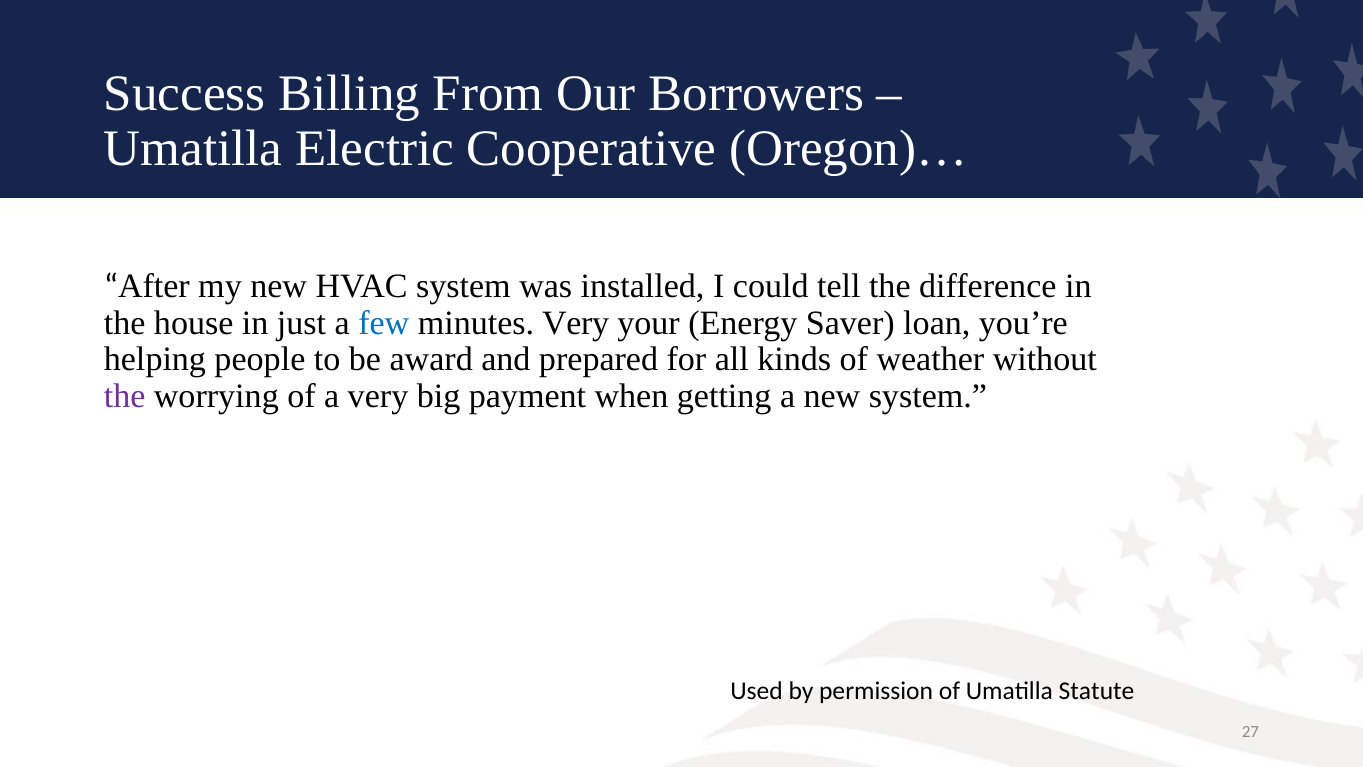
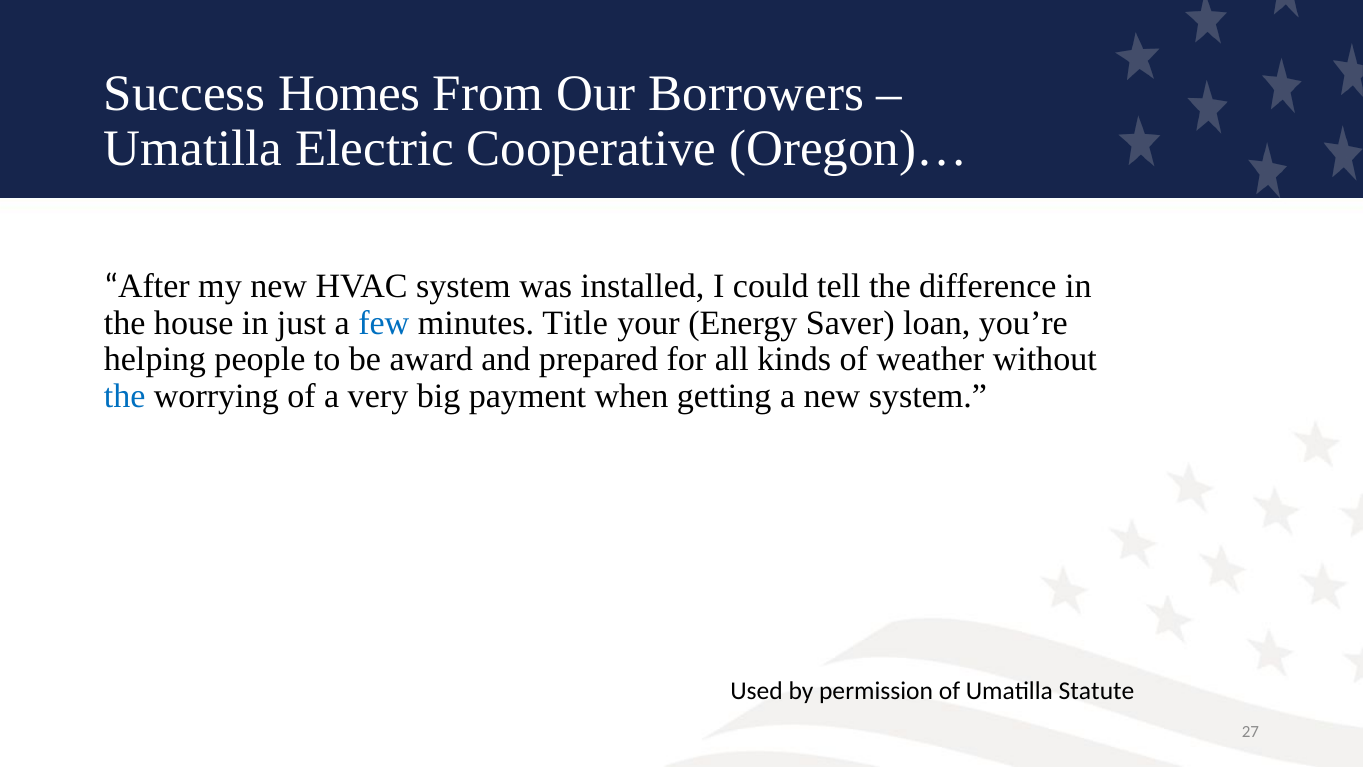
Billing: Billing -> Homes
minutes Very: Very -> Title
the at (125, 396) colour: purple -> blue
